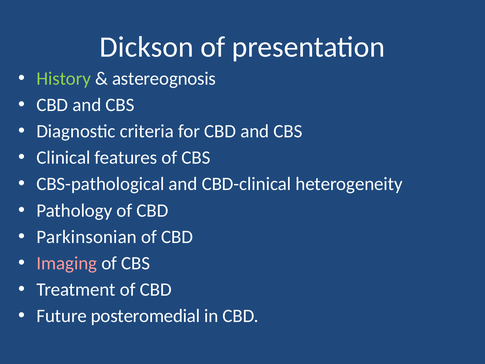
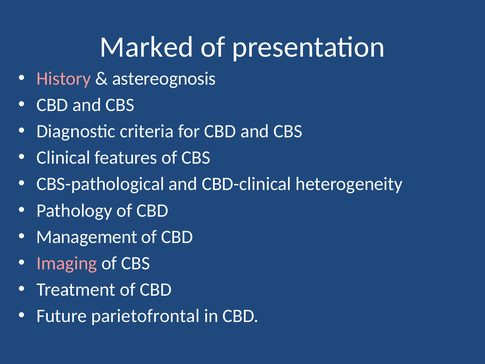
Dickson: Dickson -> Marked
History colour: light green -> pink
Parkinsonian: Parkinsonian -> Management
posteromedial: posteromedial -> parietofrontal
